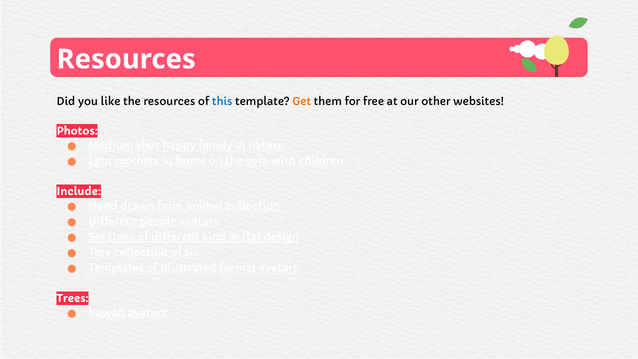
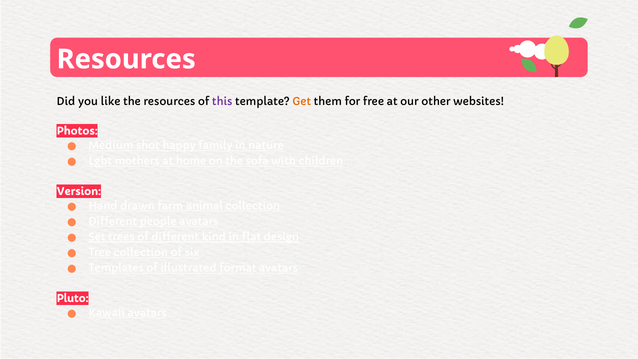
this colour: blue -> purple
Include: Include -> Version
Trees at (73, 298): Trees -> Pluto
